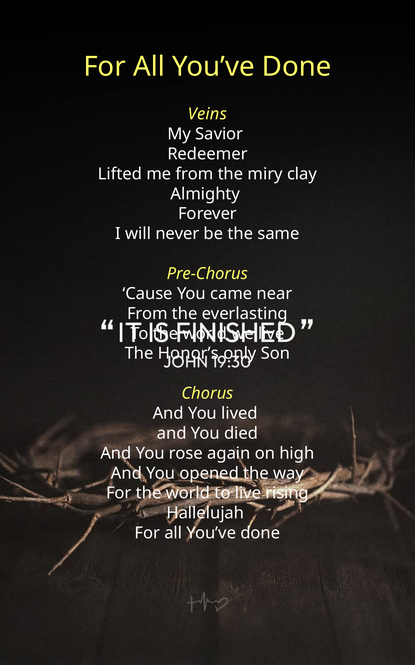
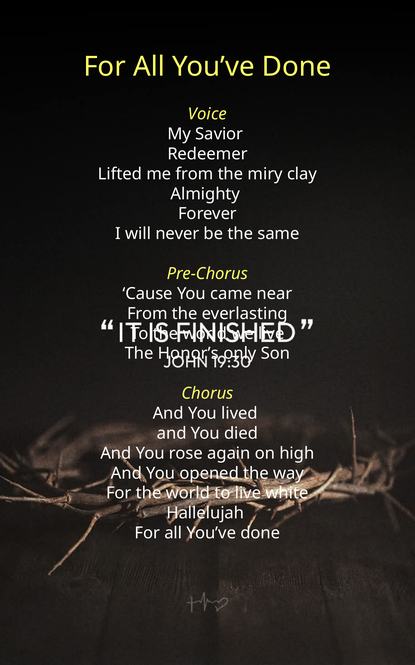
Veins: Veins -> Voice
rising: rising -> white
